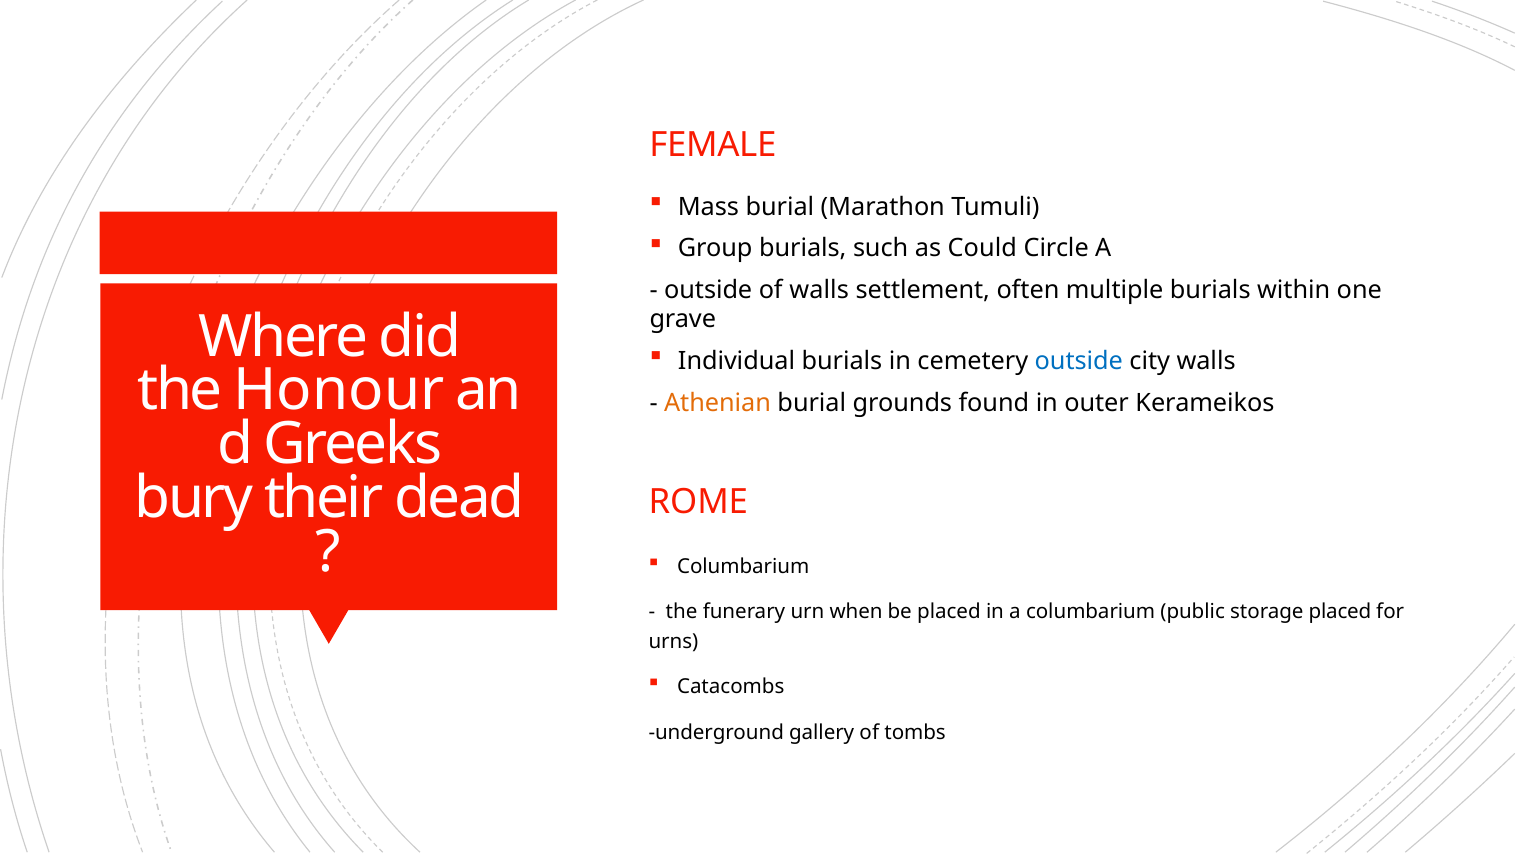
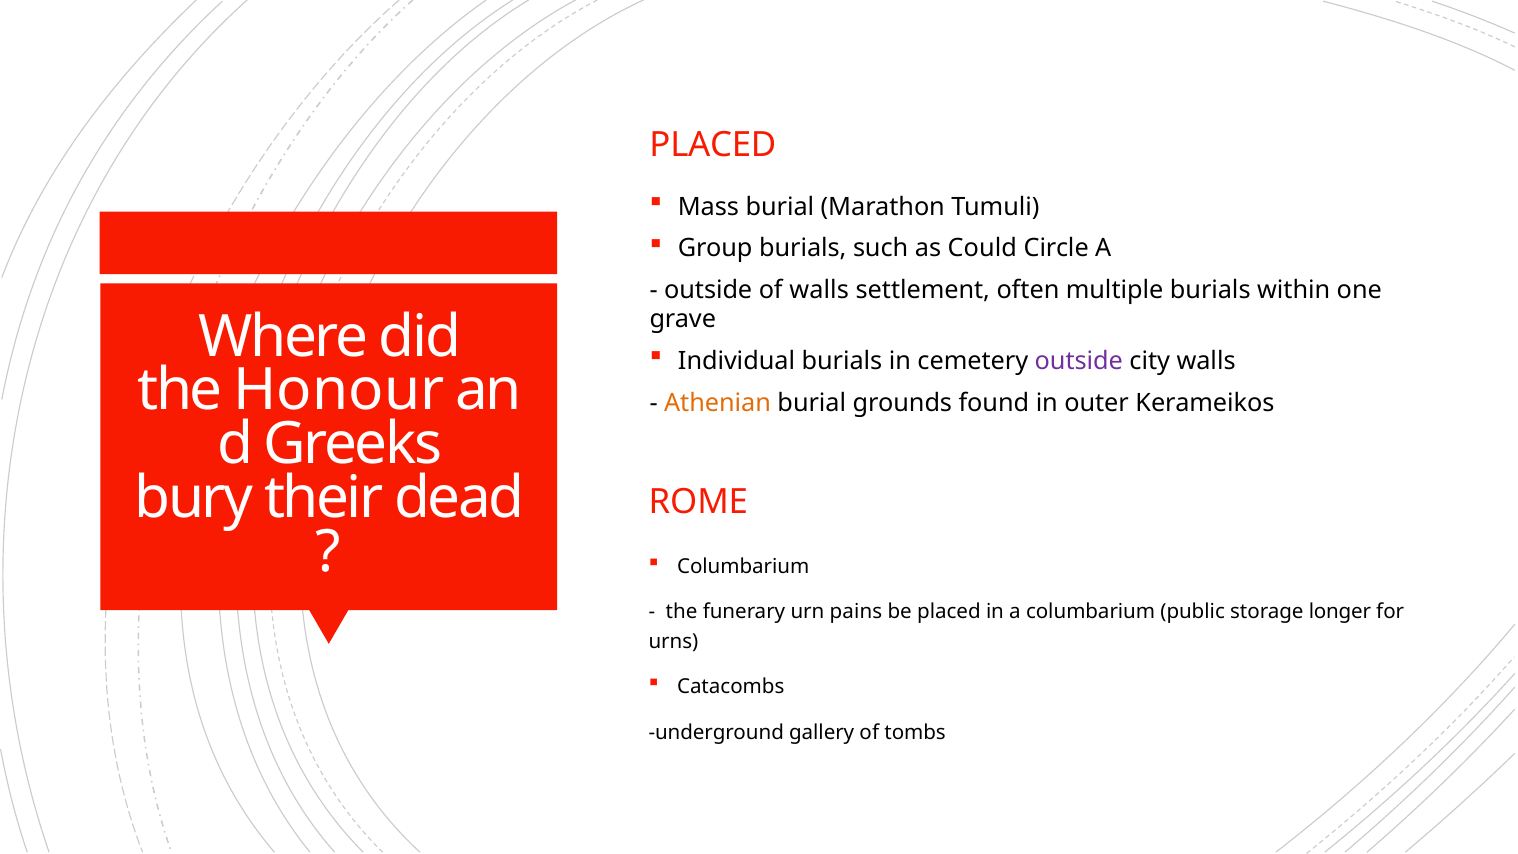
FEMALE at (713, 145): FEMALE -> PLACED
outside at (1079, 361) colour: blue -> purple
when: when -> pains
storage placed: placed -> longer
